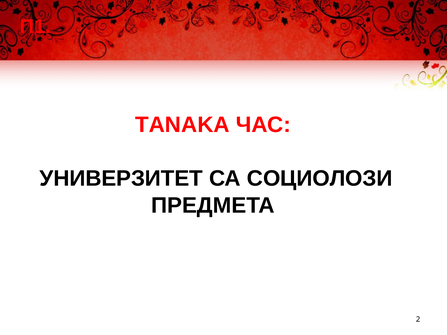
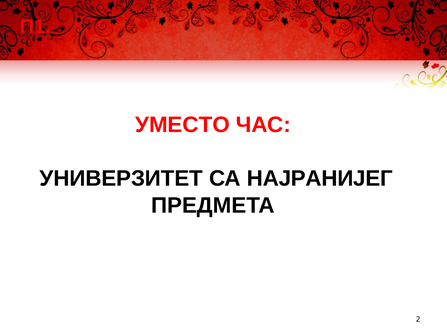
TANAKA: TANAKA -> УМЕСТО
СОЦИОЛОЗИ: СОЦИОЛОЗИ -> НАЈРАНИЈЕГ
